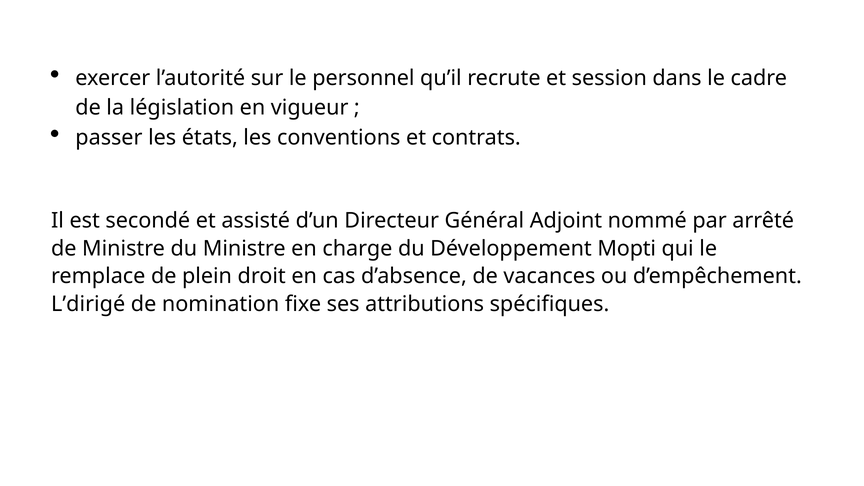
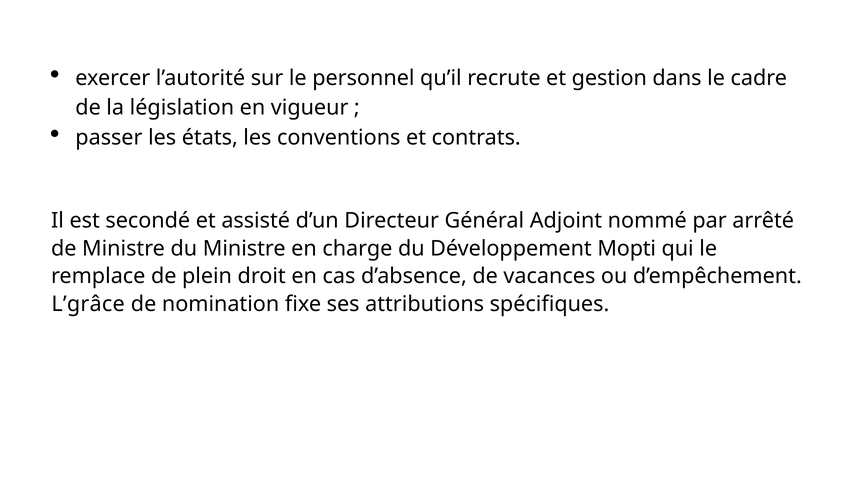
session: session -> gestion
L’dirigé: L’dirigé -> L’grâce
